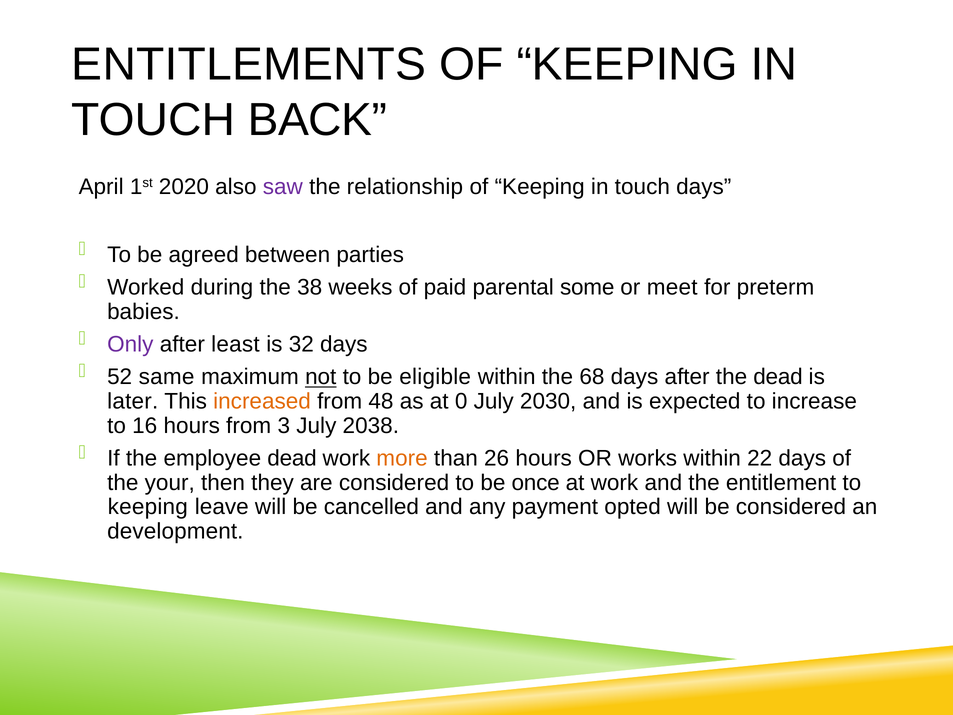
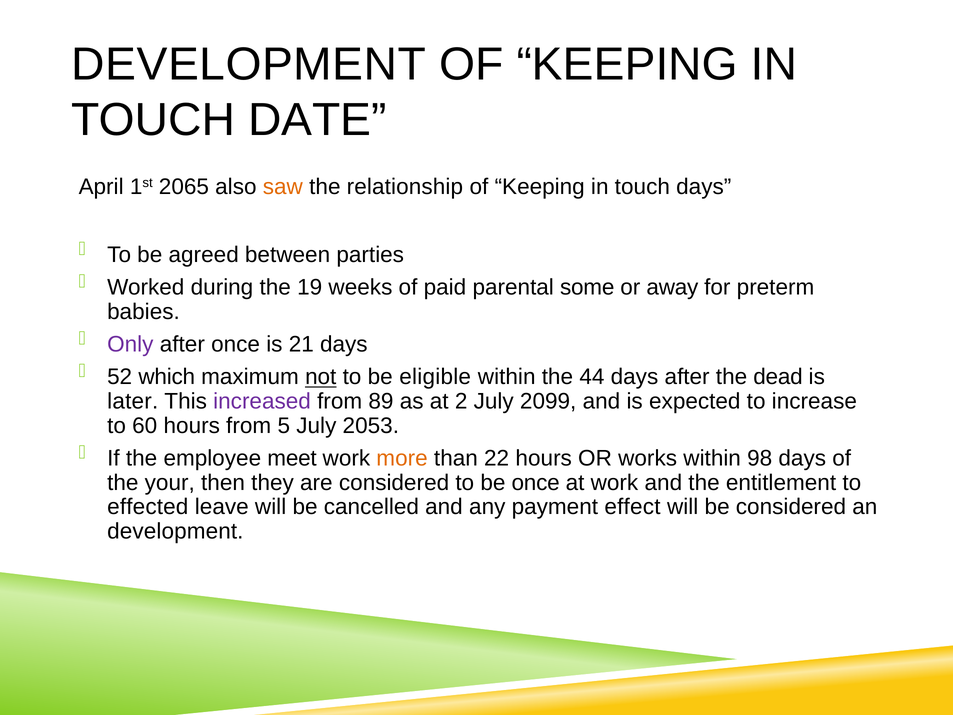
ENTITLEMENTS at (249, 64): ENTITLEMENTS -> DEVELOPMENT
BACK: BACK -> DATE
2020: 2020 -> 2065
saw colour: purple -> orange
38: 38 -> 19
meet: meet -> away
after least: least -> once
32: 32 -> 21
same: same -> which
68: 68 -> 44
increased colour: orange -> purple
48: 48 -> 89
0: 0 -> 2
2030: 2030 -> 2099
16: 16 -> 60
3: 3 -> 5
2038: 2038 -> 2053
employee dead: dead -> meet
26: 26 -> 22
22: 22 -> 98
keeping at (148, 507): keeping -> effected
opted: opted -> effect
